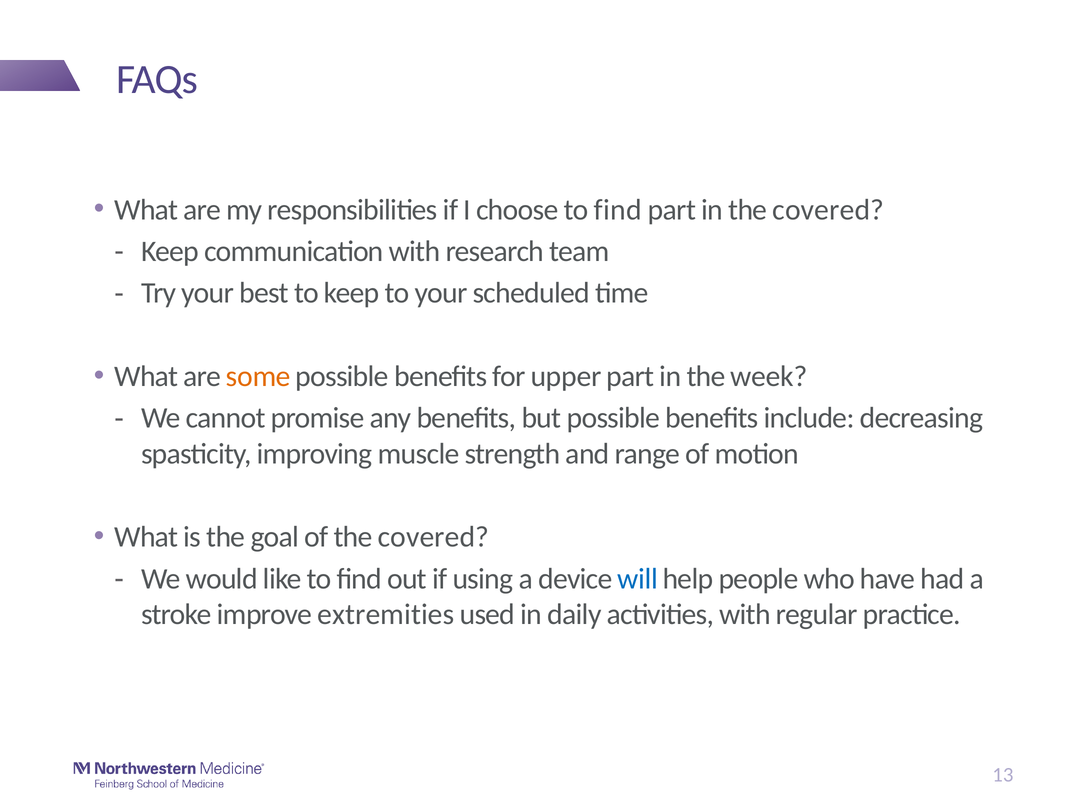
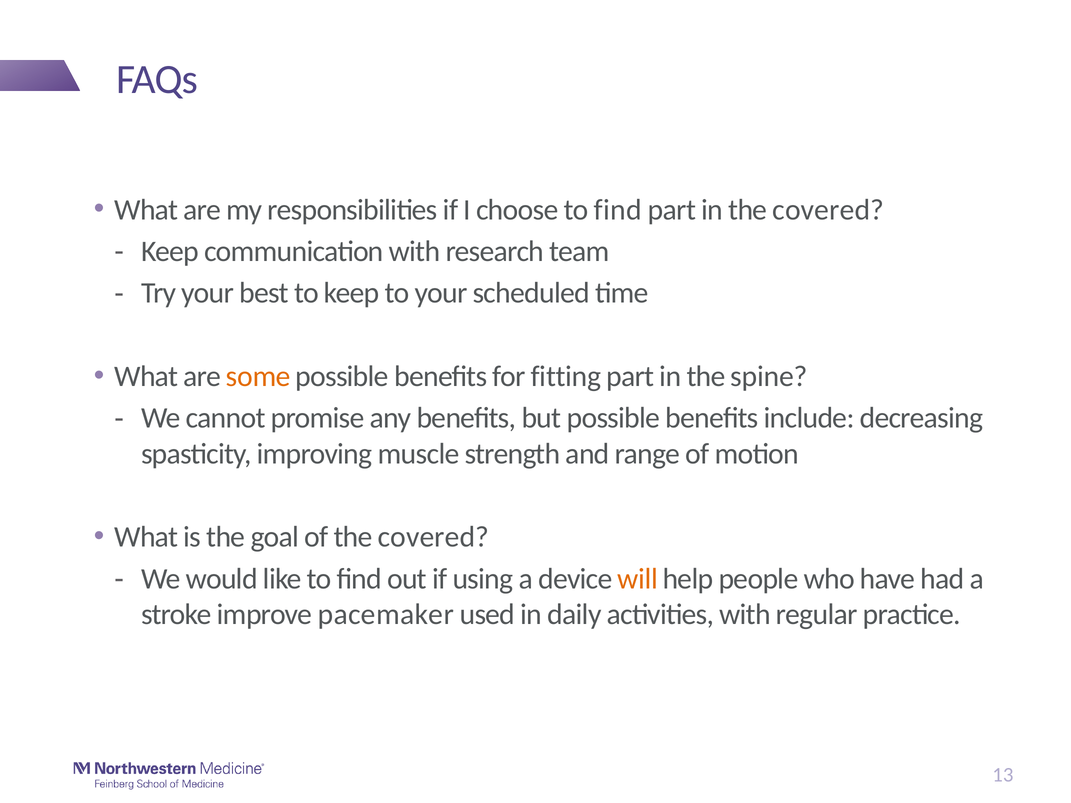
upper: upper -> fitting
week: week -> spine
will colour: blue -> orange
extremities: extremities -> pacemaker
